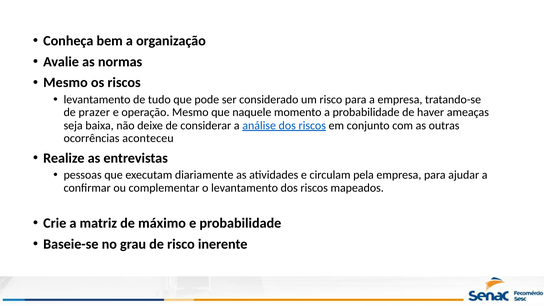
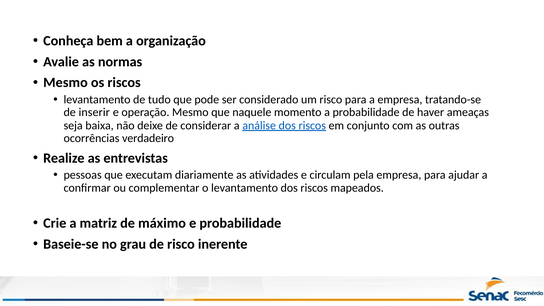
prazer: prazer -> inserir
aconteceu: aconteceu -> verdadeiro
